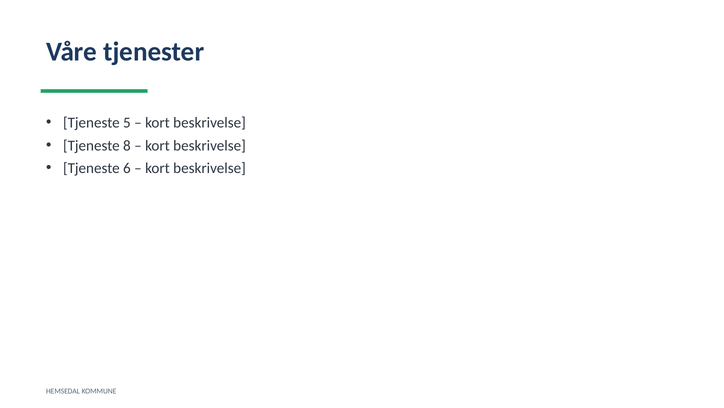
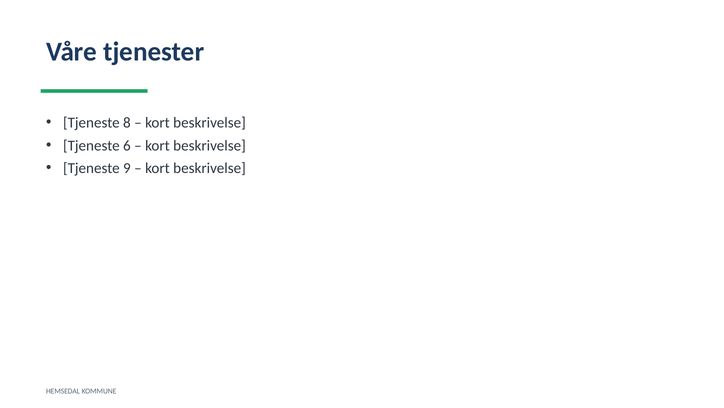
5: 5 -> 8
8: 8 -> 6
6: 6 -> 9
